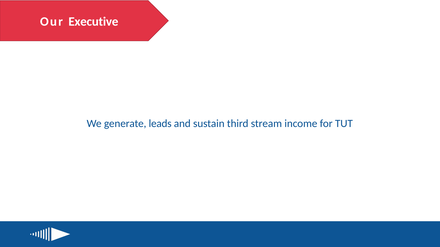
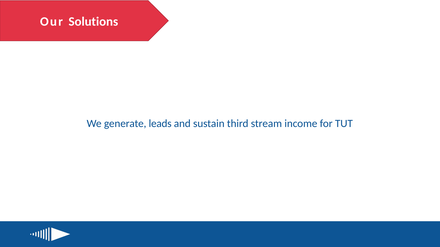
Executive: Executive -> Solutions
